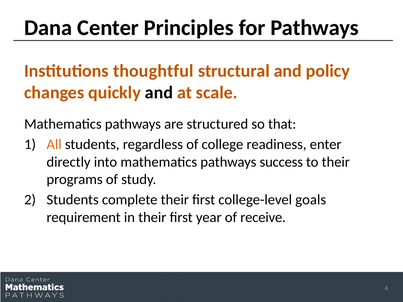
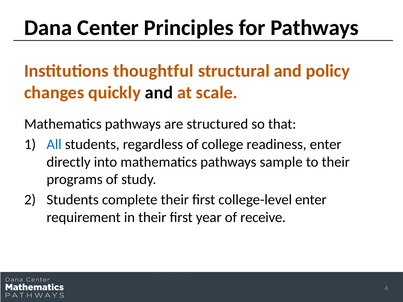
All colour: orange -> blue
success: success -> sample
college-level goals: goals -> enter
